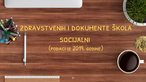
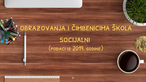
zdravstvenih: zdravstvenih -> obrazovanja
dokumente: dokumente -> čimbenicima
